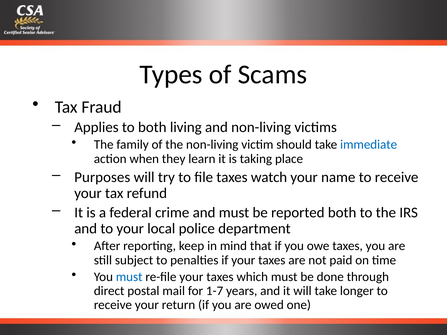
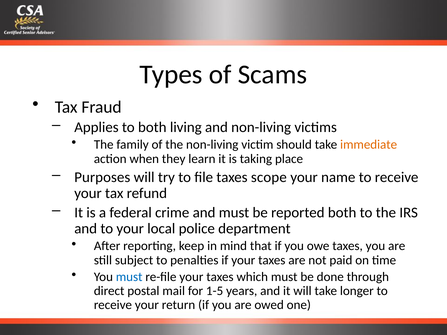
immediate colour: blue -> orange
watch: watch -> scope
1-7: 1-7 -> 1-5
